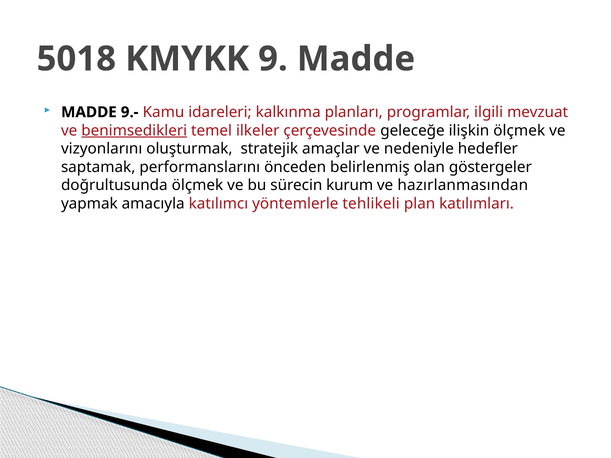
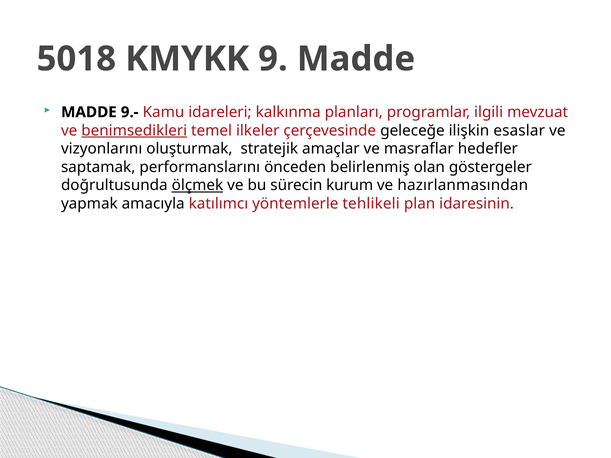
ilişkin ölçmek: ölçmek -> esaslar
nedeniyle: nedeniyle -> masraflar
ölçmek at (197, 186) underline: none -> present
katılımları: katılımları -> idaresinin
